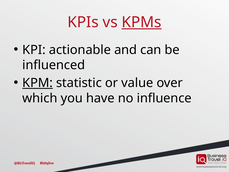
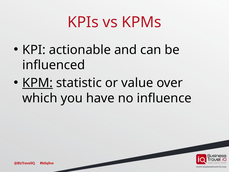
KPMs underline: present -> none
